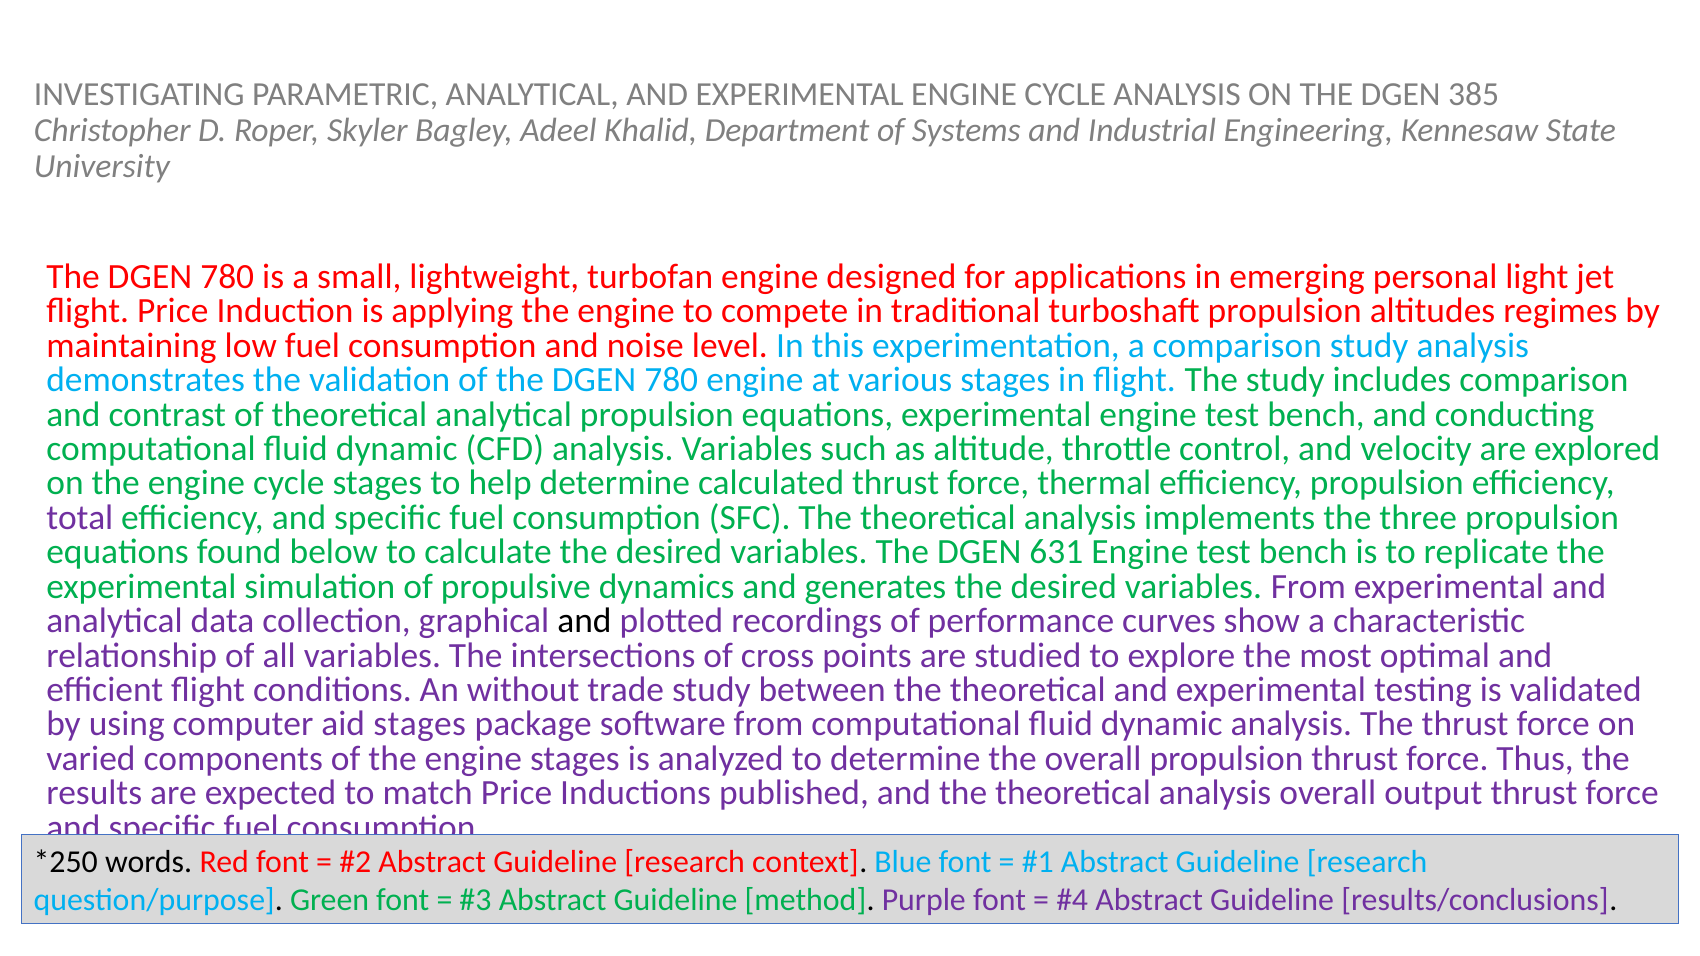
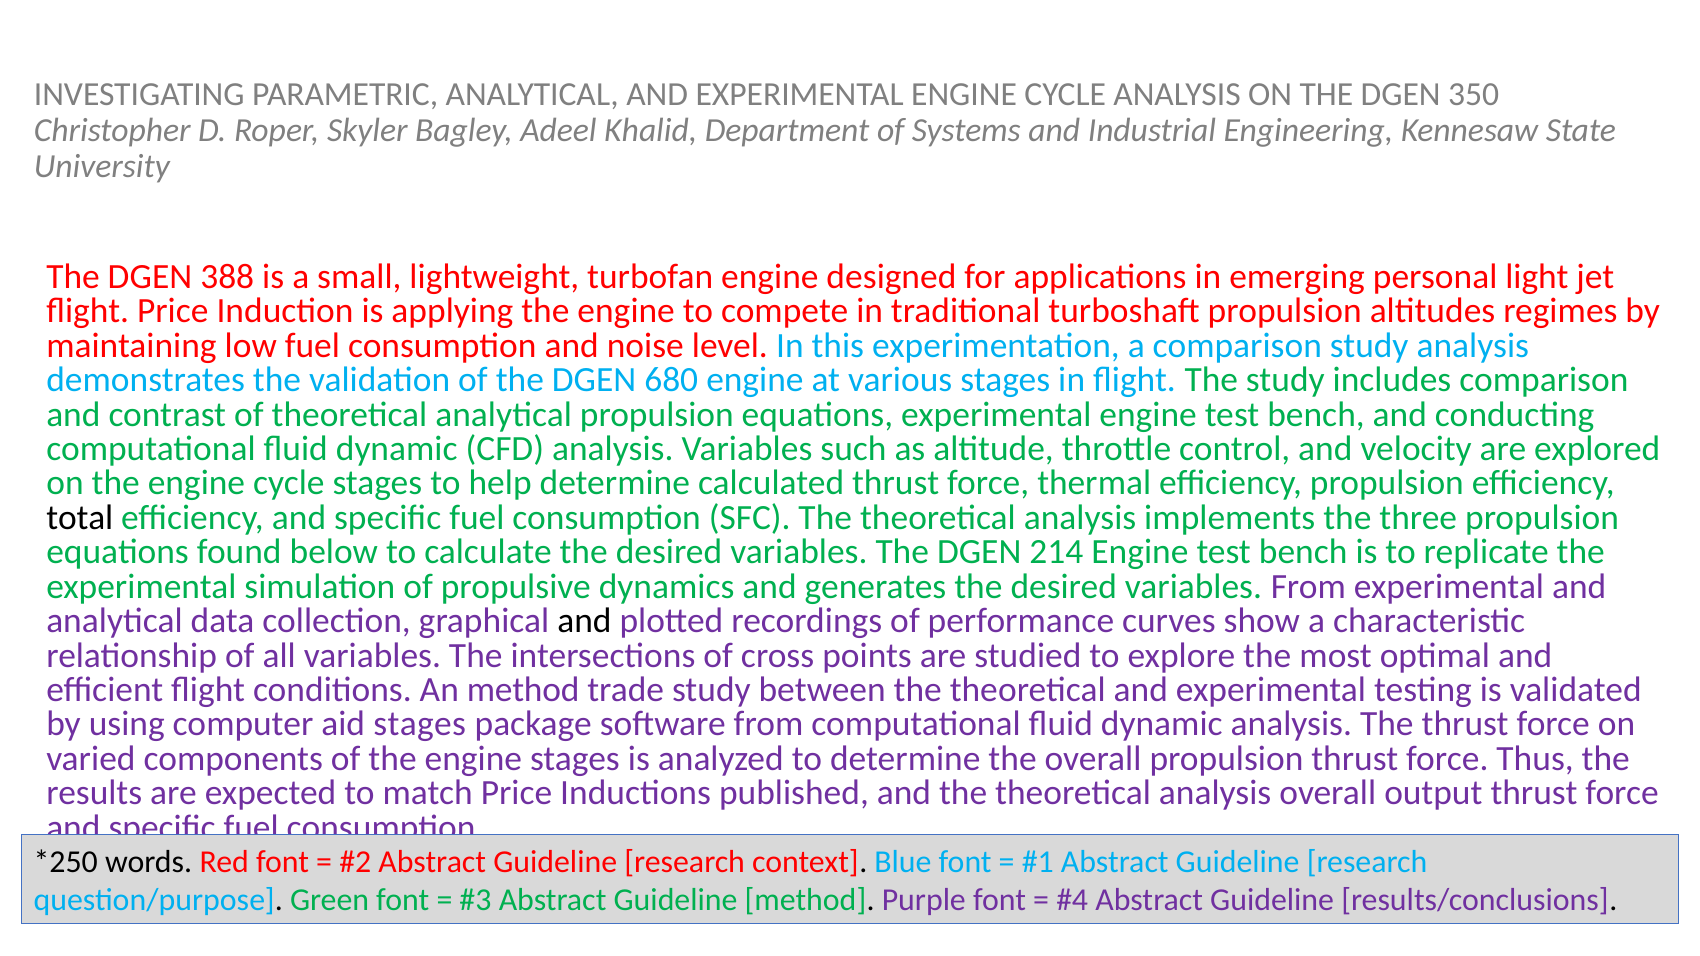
385: 385 -> 350
780 at (227, 277): 780 -> 388
of the DGEN 780: 780 -> 680
total colour: purple -> black
631: 631 -> 214
An without: without -> method
